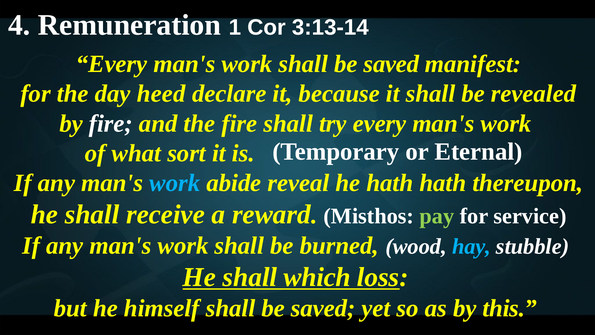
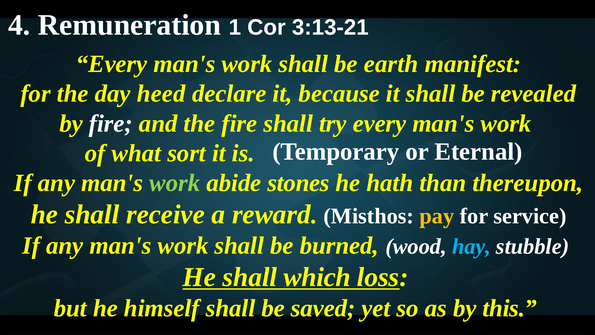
3:13-14: 3:13-14 -> 3:13-21
work shall be saved: saved -> earth
work at (175, 183) colour: light blue -> light green
reveal: reveal -> stones
hath hath: hath -> than
pay colour: light green -> yellow
